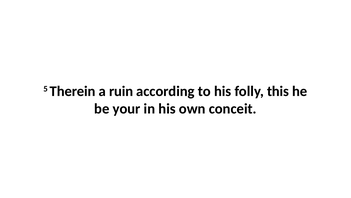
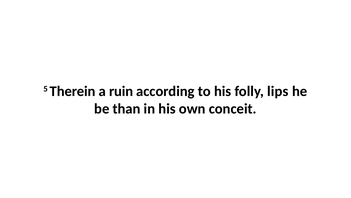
this: this -> lips
your: your -> than
